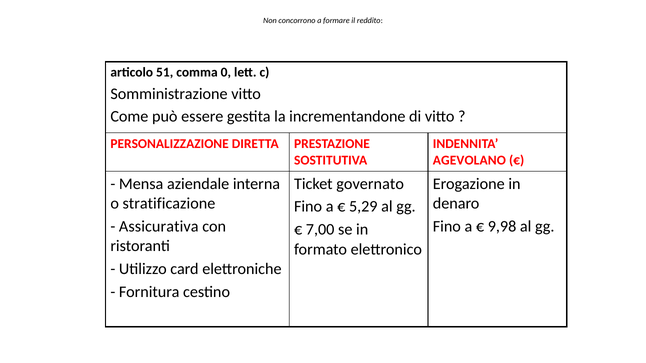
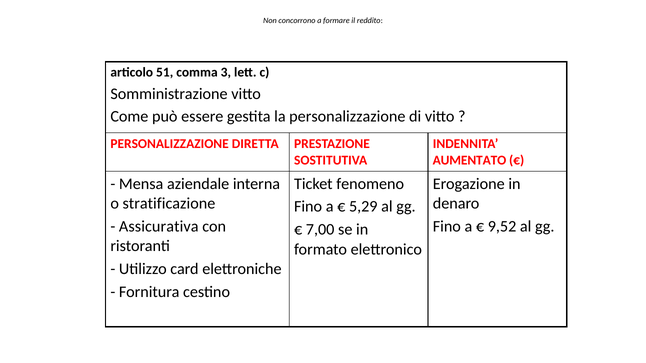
0: 0 -> 3
la incrementandone: incrementandone -> personalizzazione
AGEVOLANO: AGEVOLANO -> AUMENTATO
governato: governato -> fenomeno
9,98: 9,98 -> 9,52
